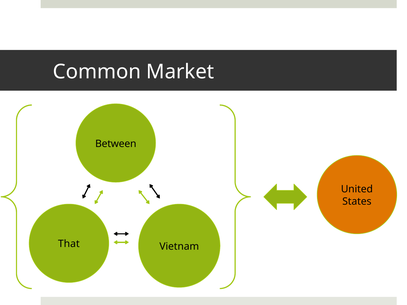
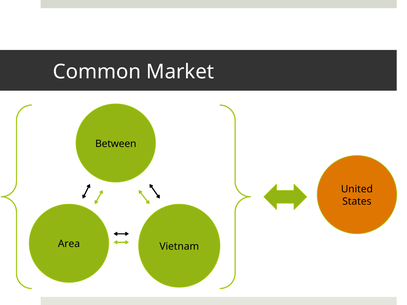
That: That -> Area
